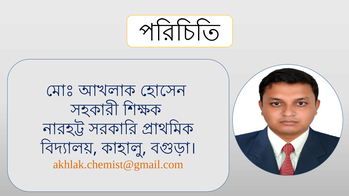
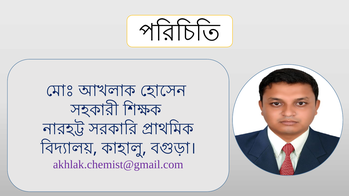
akhlak.chemist@gmail.com colour: orange -> purple
